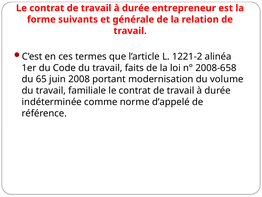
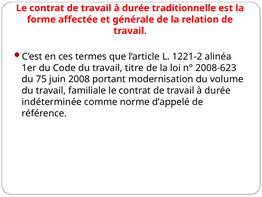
entrepreneur: entrepreneur -> traditionnelle
suivants: suivants -> affectée
faits: faits -> titre
2008-658: 2008-658 -> 2008-623
65: 65 -> 75
